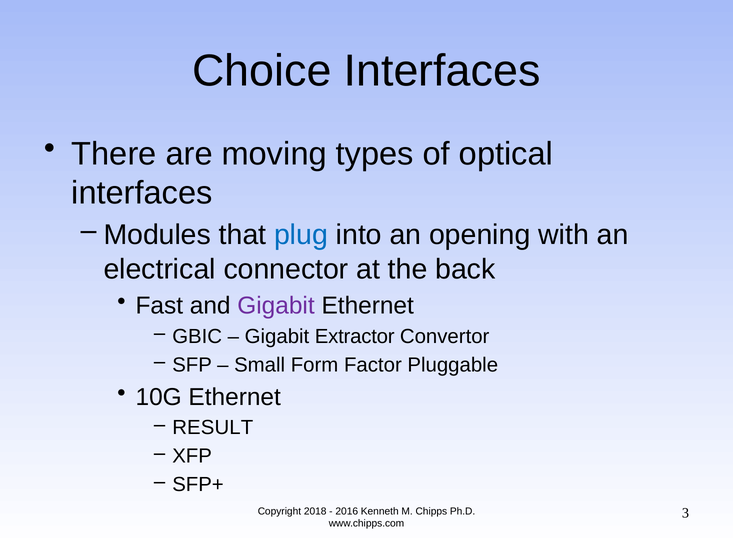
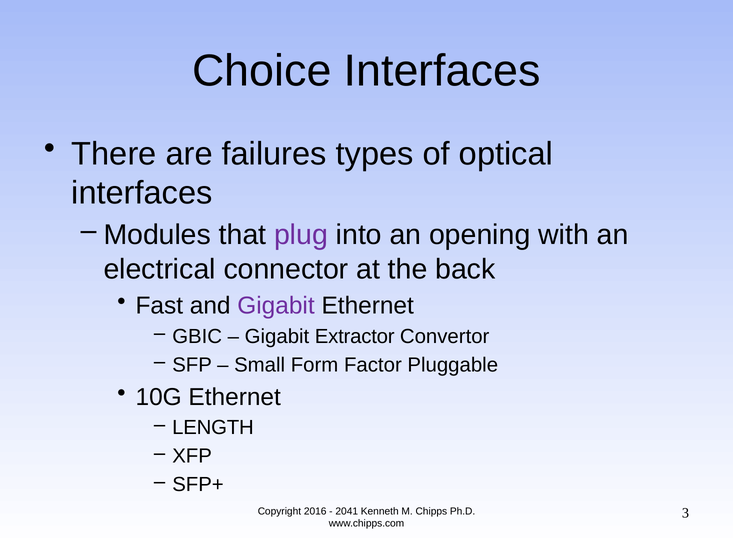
moving: moving -> failures
plug colour: blue -> purple
RESULT: RESULT -> LENGTH
2018: 2018 -> 2016
2016: 2016 -> 2041
